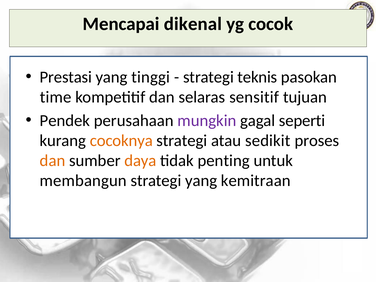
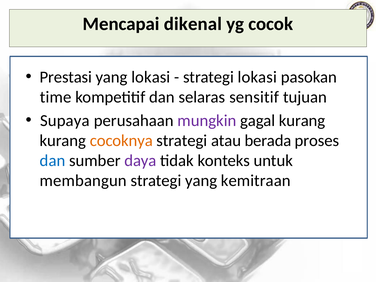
yang tinggi: tinggi -> lokasi
strategi teknis: teknis -> lokasi
Pendek: Pendek -> Supaya
gagal seperti: seperti -> kurang
sedikit: sedikit -> berada
dan at (53, 161) colour: orange -> blue
daya colour: orange -> purple
penting: penting -> konteks
